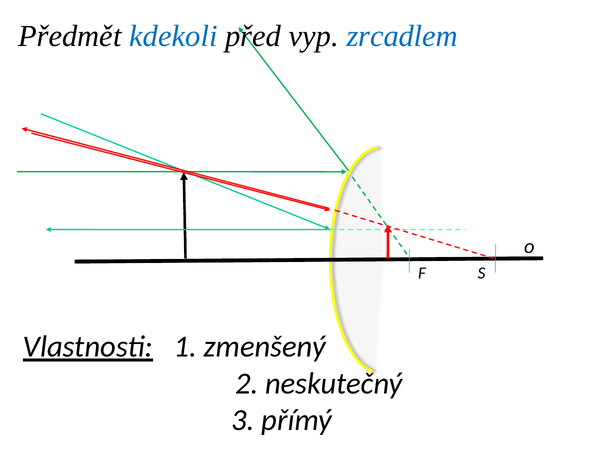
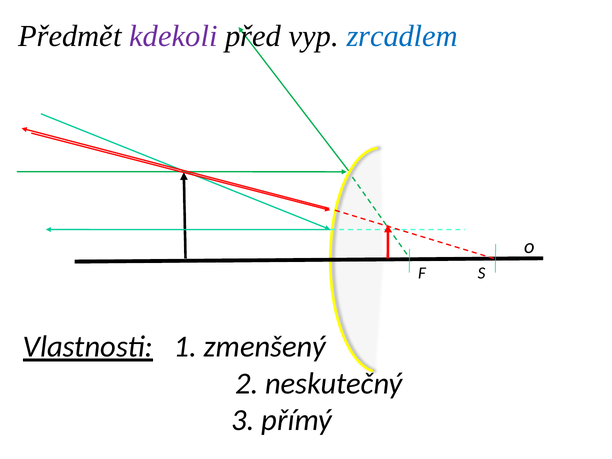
kdekoli colour: blue -> purple
